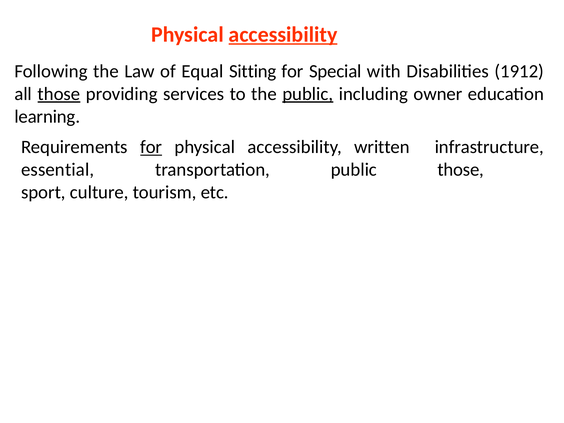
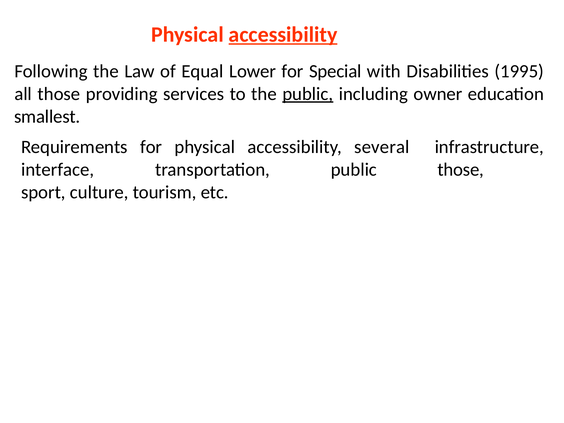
Sitting: Sitting -> Lower
1912: 1912 -> 1995
those at (59, 94) underline: present -> none
learning: learning -> smallest
for at (151, 147) underline: present -> none
written: written -> several
essential: essential -> interface
